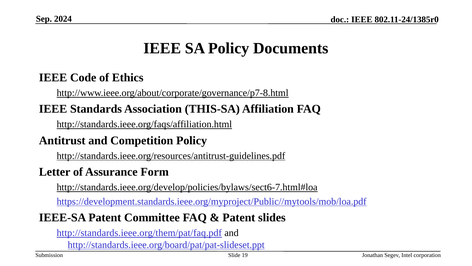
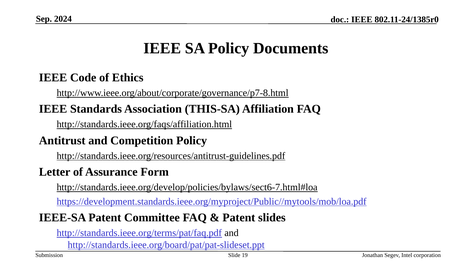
http://standards.ieee.org/them/pat/faq.pdf: http://standards.ieee.org/them/pat/faq.pdf -> http://standards.ieee.org/terms/pat/faq.pdf
